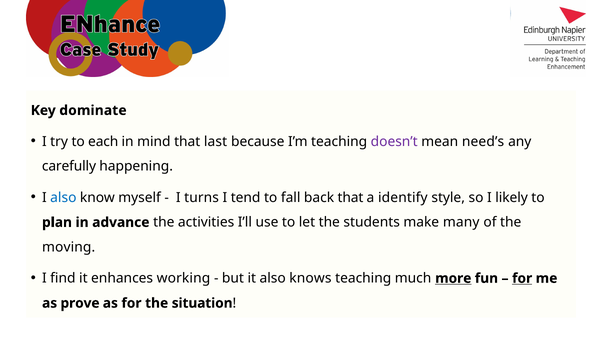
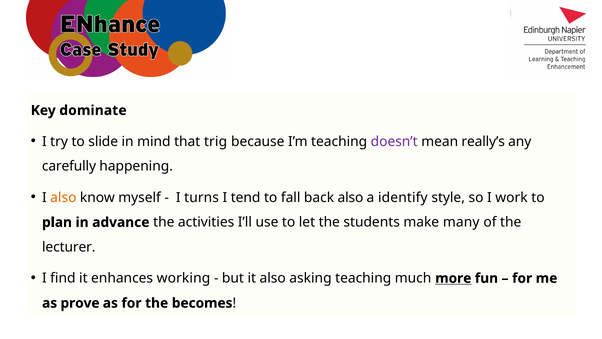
each: each -> slide
last: last -> trig
need’s: need’s -> really’s
also at (63, 197) colour: blue -> orange
back that: that -> also
likely: likely -> work
moving: moving -> lecturer
knows: knows -> asking
for at (522, 278) underline: present -> none
situation: situation -> becomes
